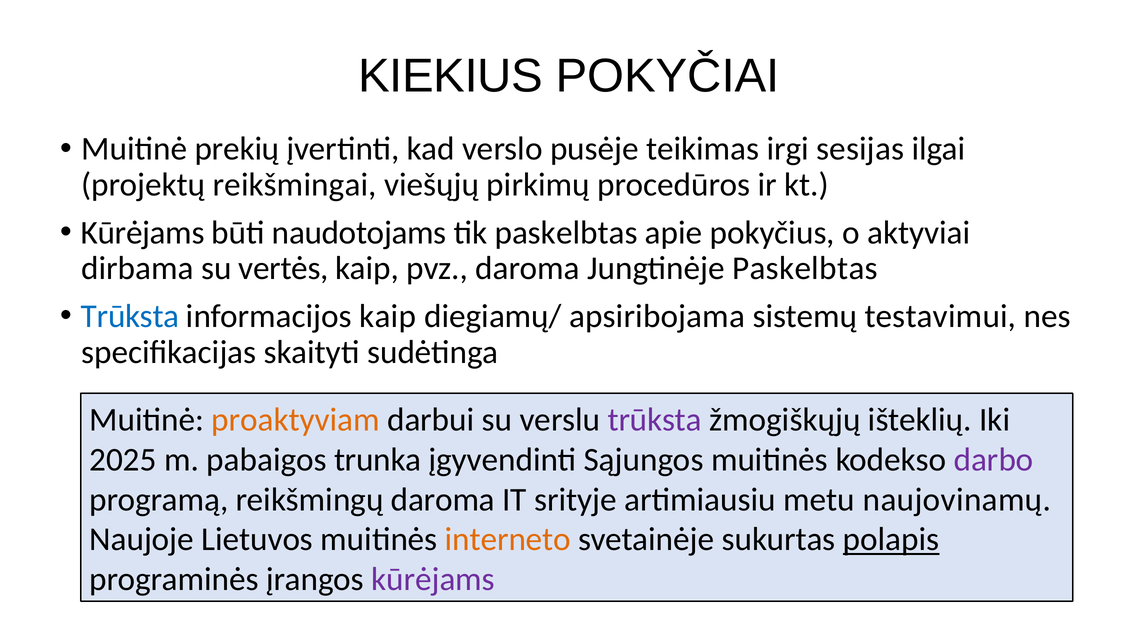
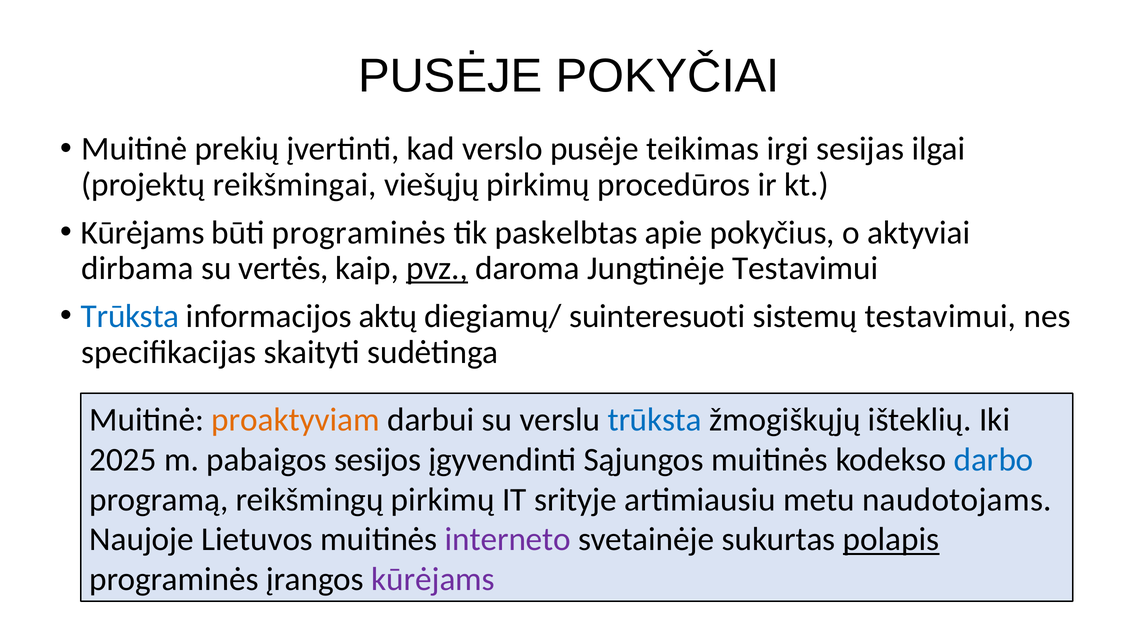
KIEKIUS at (450, 76): KIEKIUS -> PUSĖJE
būti naudotojams: naudotojams -> programinės
pvz underline: none -> present
Jungtinėje Paskelbtas: Paskelbtas -> Testavimui
informacijos kaip: kaip -> aktų
apsiribojama: apsiribojama -> suinteresuoti
trūksta at (655, 420) colour: purple -> blue
trunka: trunka -> sesijos
darbo colour: purple -> blue
reikšmingų daroma: daroma -> pirkimų
naujovinamų: naujovinamų -> naudotojams
interneto colour: orange -> purple
